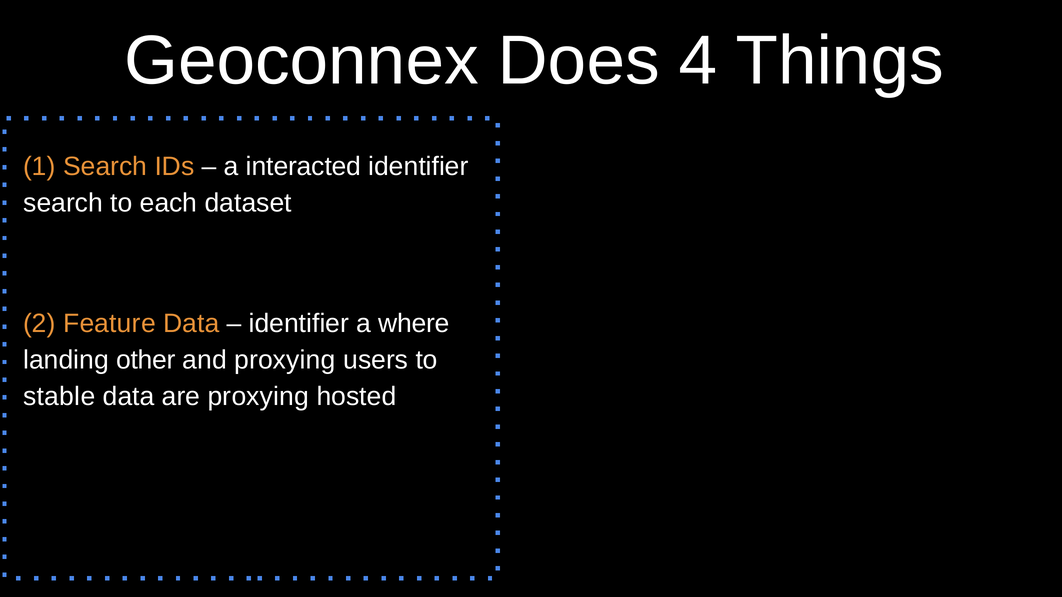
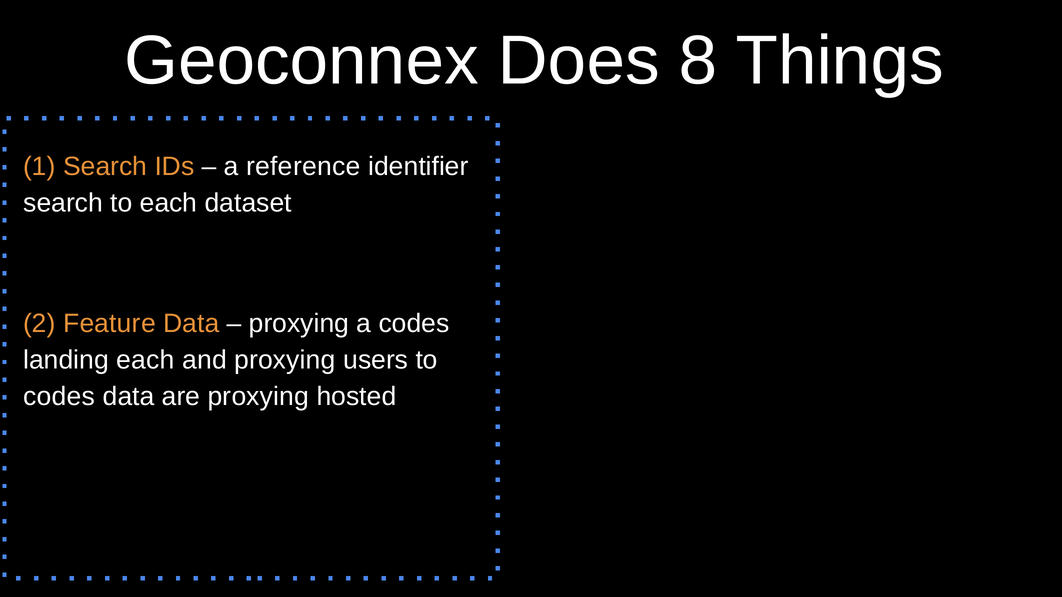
4: 4 -> 8
interacted: interacted -> reference
identifier at (299, 324): identifier -> proxying
a where: where -> codes
other at (146, 360): other -> each
stable at (59, 397): stable -> codes
